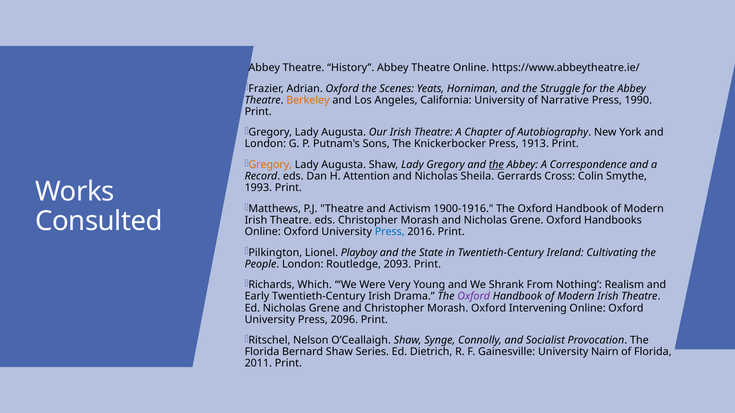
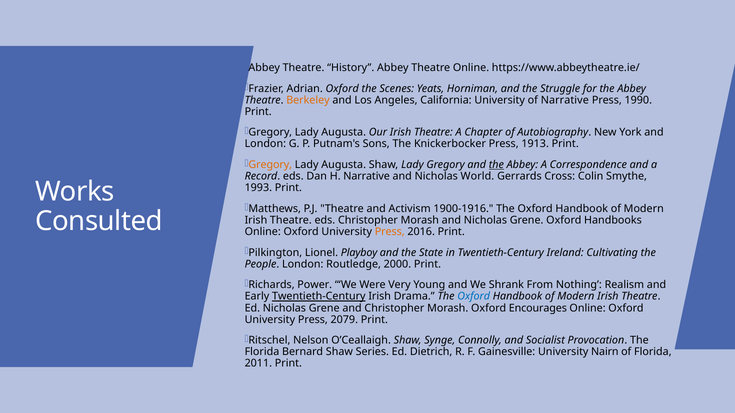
H Attention: Attention -> Narrative
Sheila: Sheila -> World
Press at (390, 232) colour: blue -> orange
2093: 2093 -> 2000
Which: Which -> Power
Twentieth-Century at (319, 297) underline: none -> present
Oxford at (474, 297) colour: purple -> blue
Intervening: Intervening -> Encourages
2096: 2096 -> 2079
